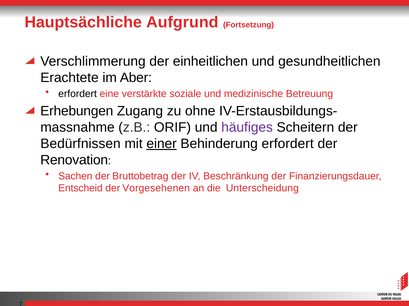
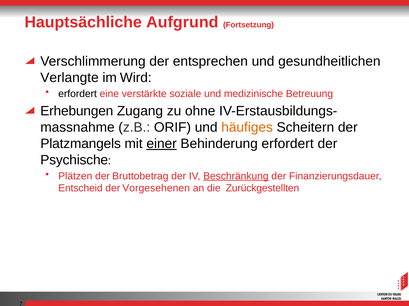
einheitlichen: einheitlichen -> entsprechen
Erachtete: Erachtete -> Verlangte
Aber: Aber -> Wird
häufiges colour: purple -> orange
Bedürfnissen: Bedürfnissen -> Platzmangels
Renovation: Renovation -> Psychische
Sachen: Sachen -> Plätzen
Beschränkung underline: none -> present
Unterscheidung: Unterscheidung -> Zurückgestellten
